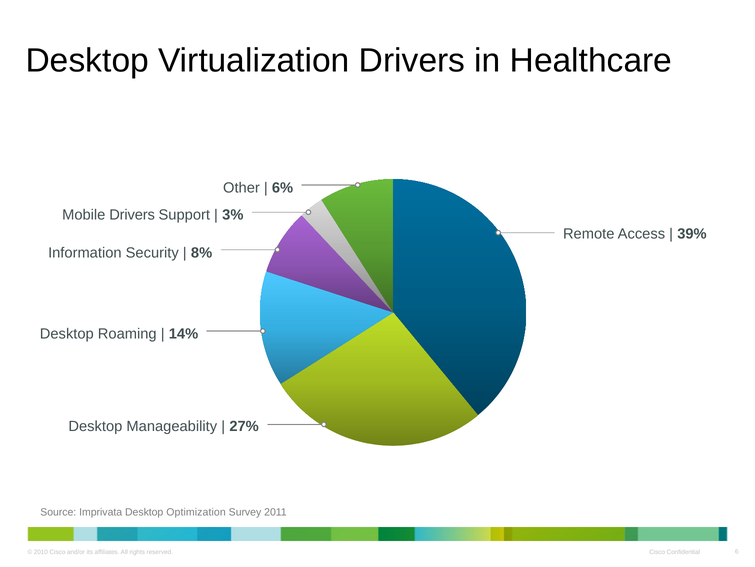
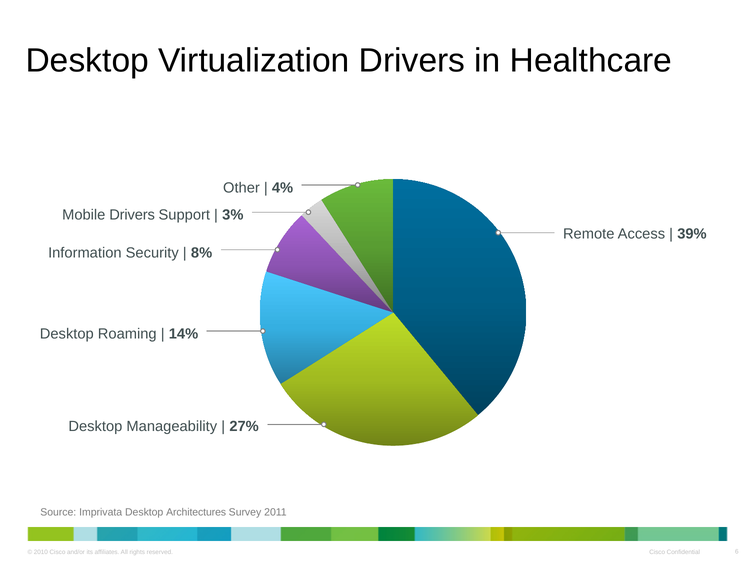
6%: 6% -> 4%
Optimization: Optimization -> Architectures
